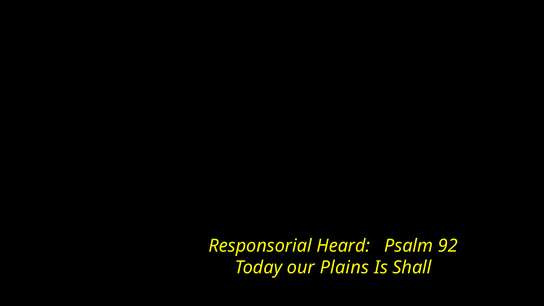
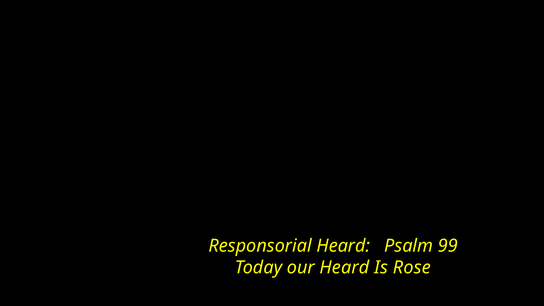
92: 92 -> 99
our Plains: Plains -> Heard
Shall: Shall -> Rose
